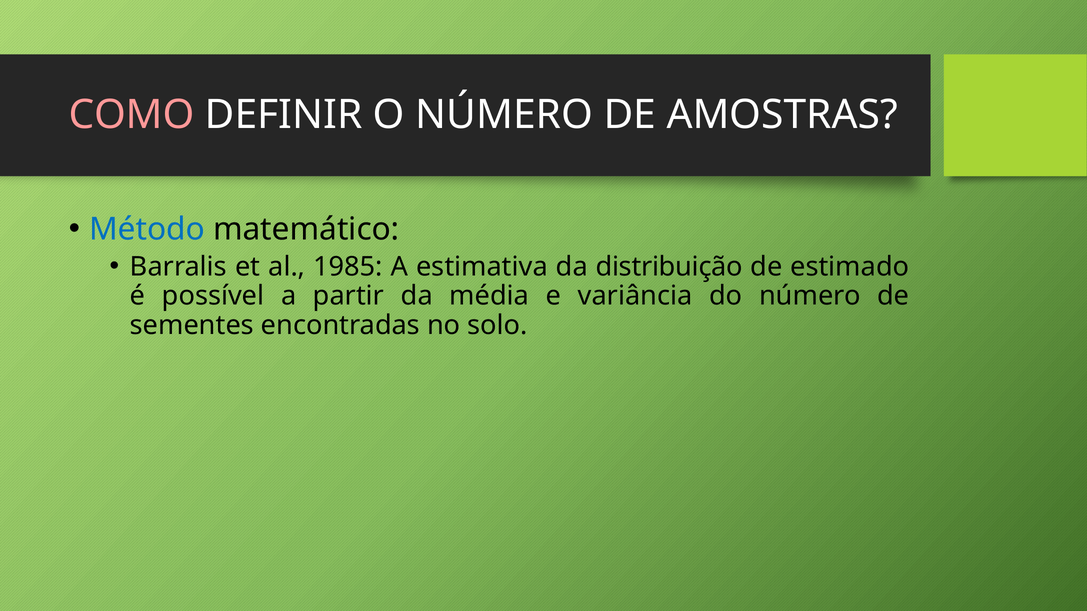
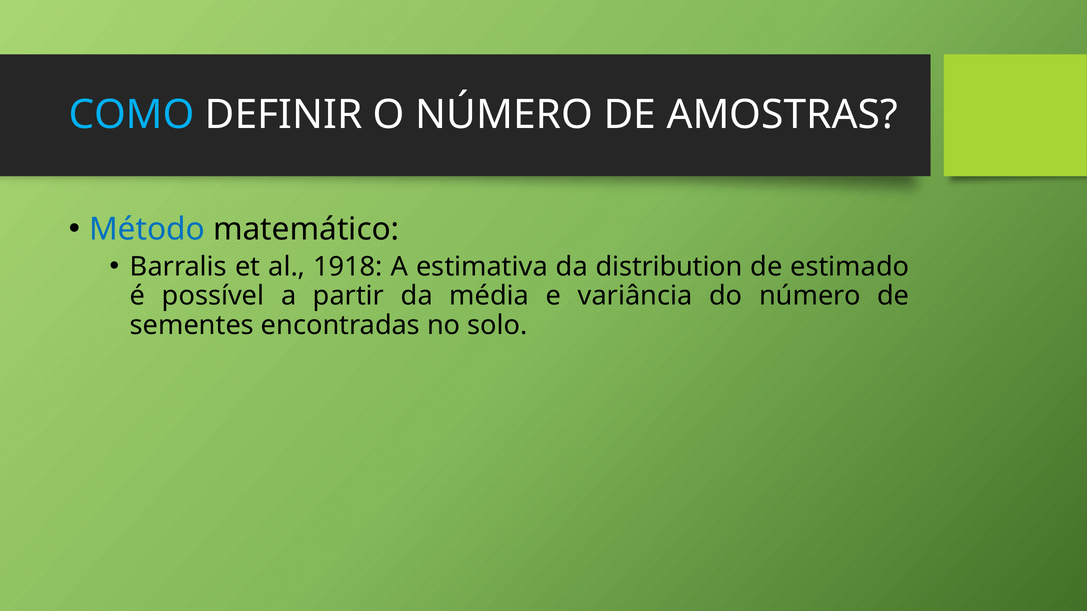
COMO colour: pink -> light blue
1985: 1985 -> 1918
distribuição: distribuição -> distribution
